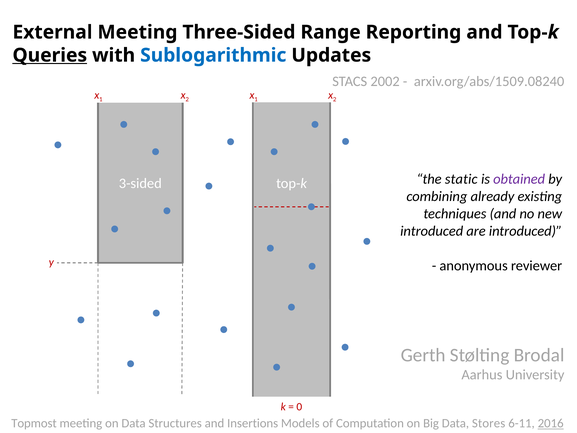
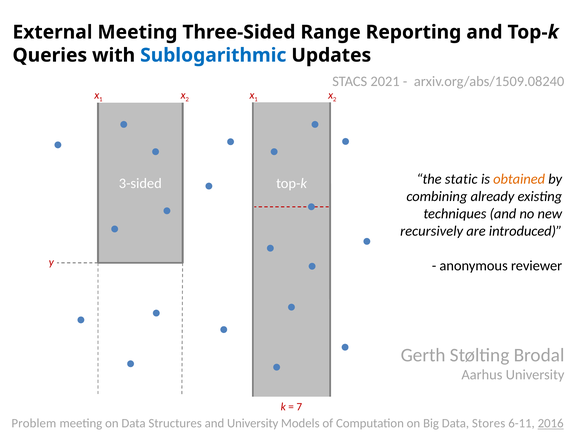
Queries underline: present -> none
2002: 2002 -> 2021
obtained colour: purple -> orange
introduced at (432, 231): introduced -> recursively
0: 0 -> 7
Topmost: Topmost -> Problem
and Insertions: Insertions -> University
